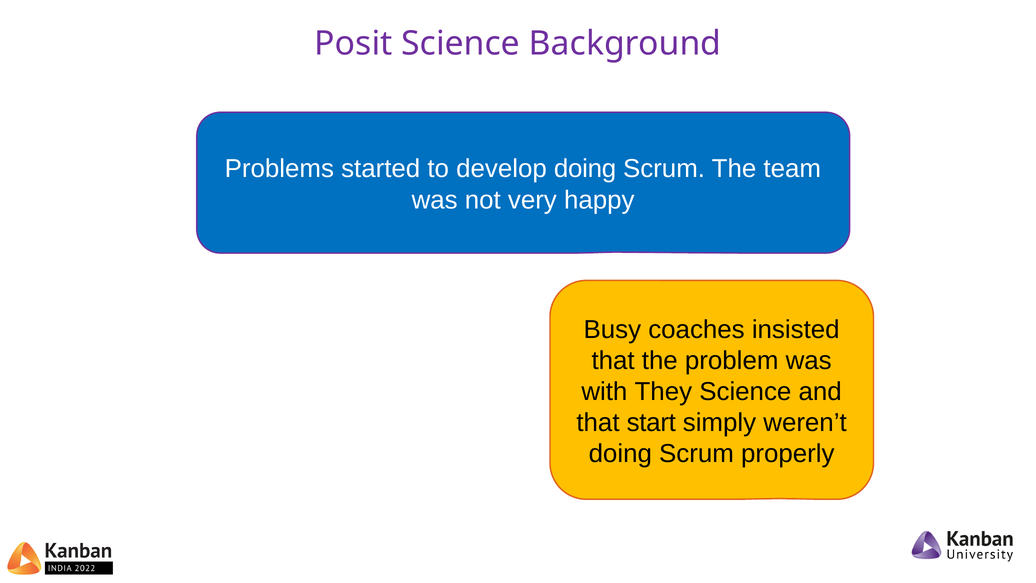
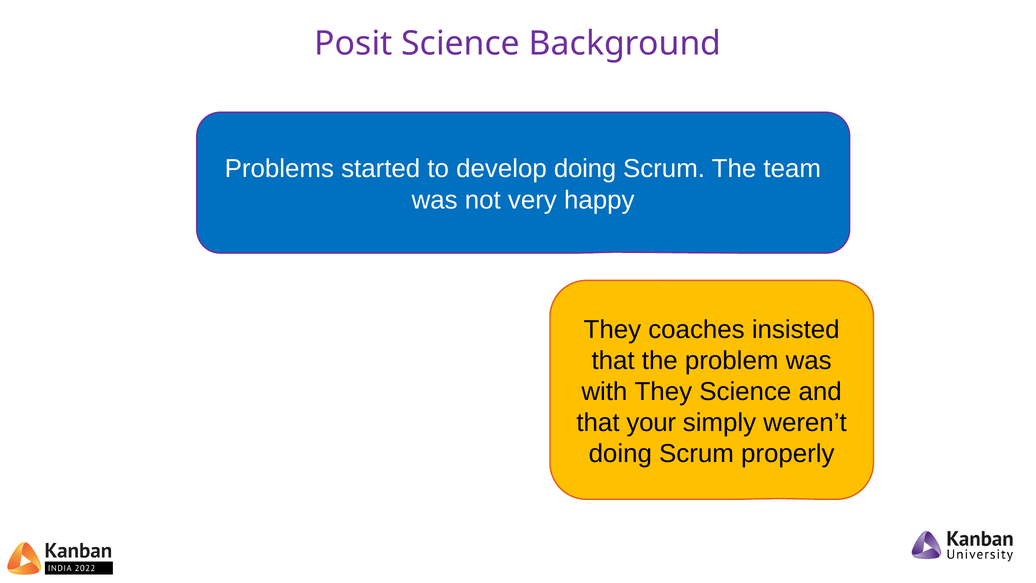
Busy at (612, 329): Busy -> They
start: start -> your
